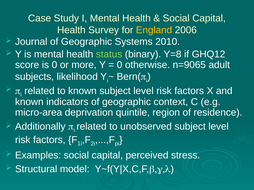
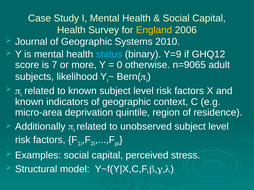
status colour: light green -> light blue
Y=8: Y=8 -> Y=9
is 0: 0 -> 7
